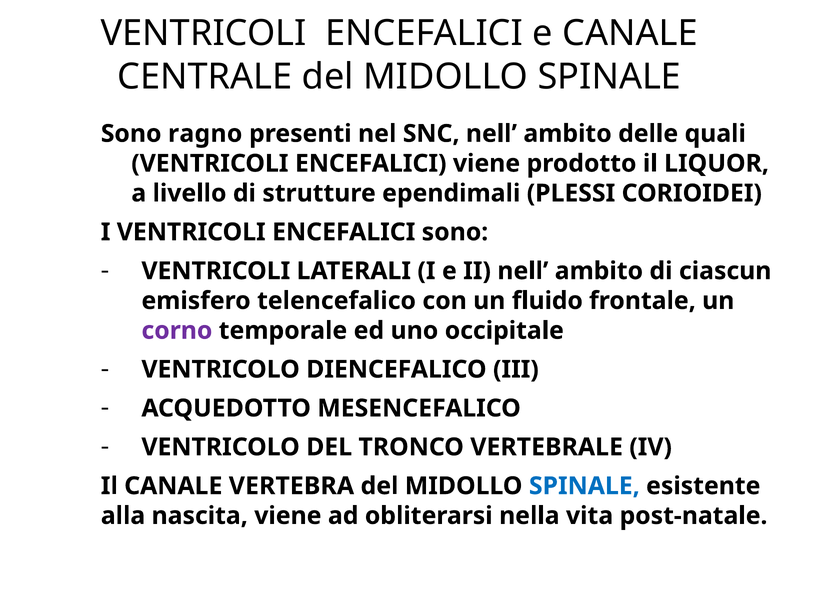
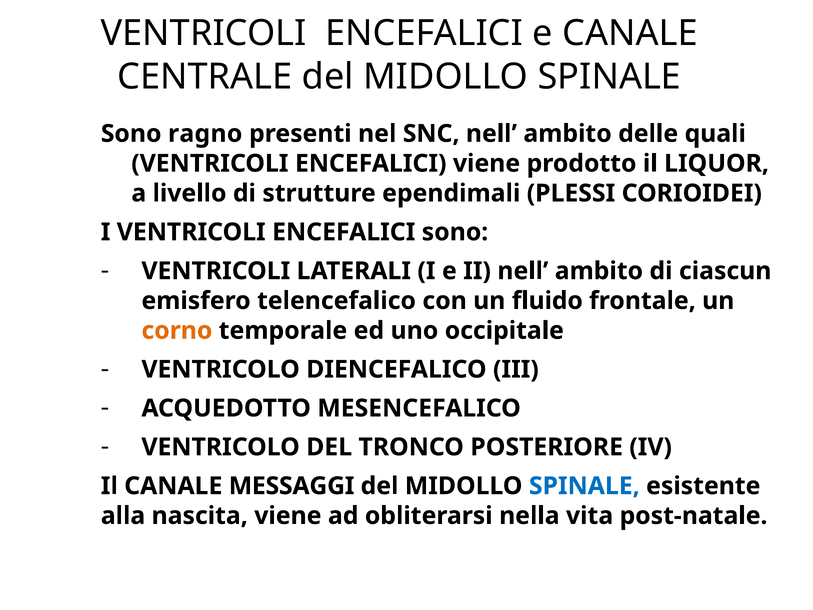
corno colour: purple -> orange
VERTEBRALE: VERTEBRALE -> POSTERIORE
VERTEBRA: VERTEBRA -> MESSAGGI
